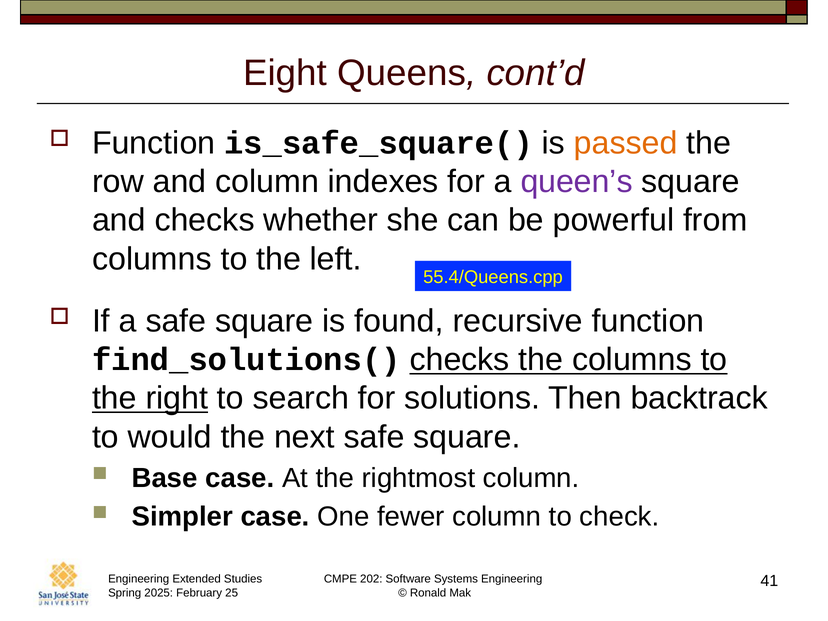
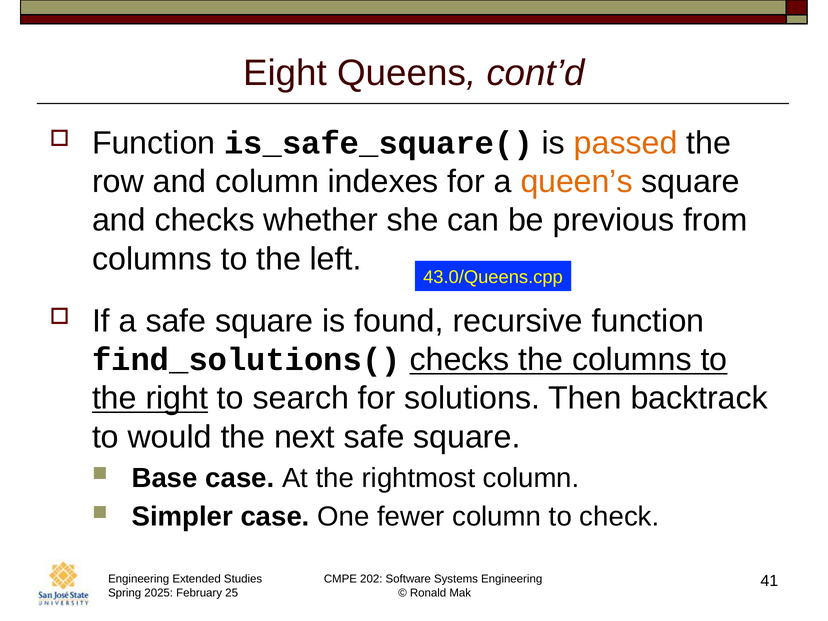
queen’s colour: purple -> orange
powerful: powerful -> previous
55.4/Queens.cpp: 55.4/Queens.cpp -> 43.0/Queens.cpp
